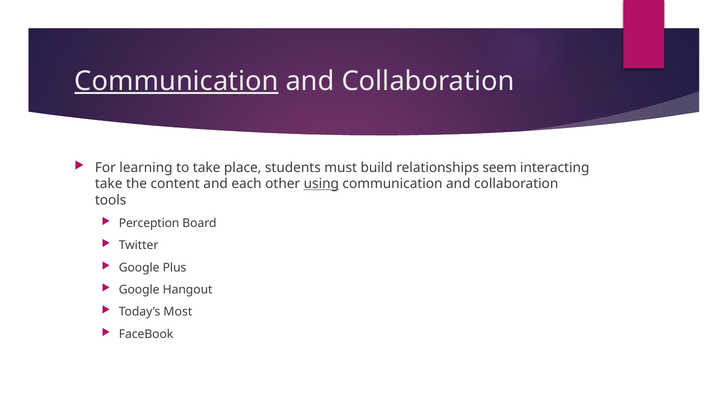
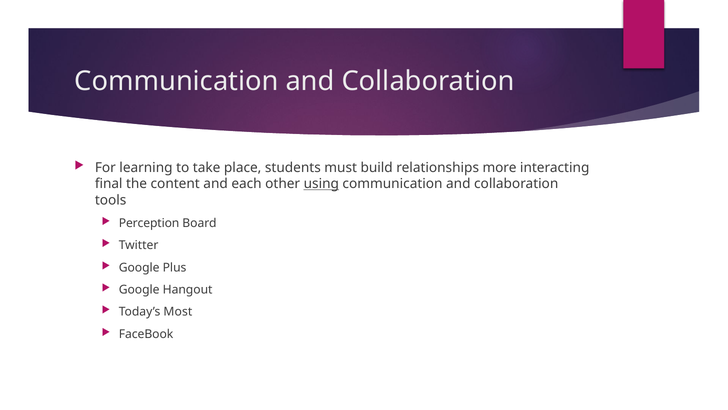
Communication at (176, 81) underline: present -> none
seem: seem -> more
take at (109, 184): take -> final
